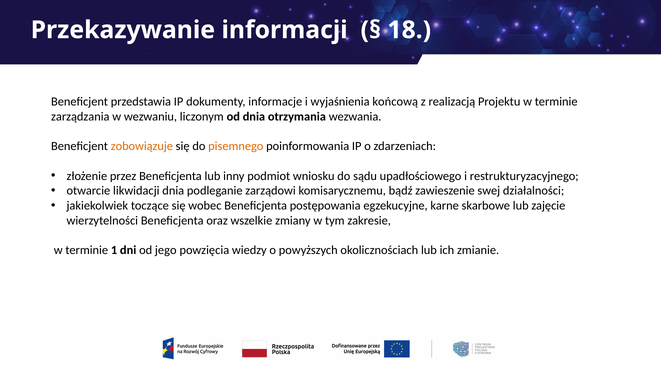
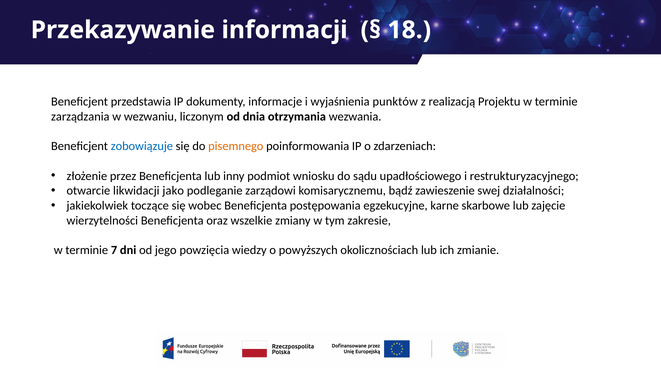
końcową: końcową -> punktów
zobowiązuje colour: orange -> blue
likwidacji dnia: dnia -> jako
1: 1 -> 7
